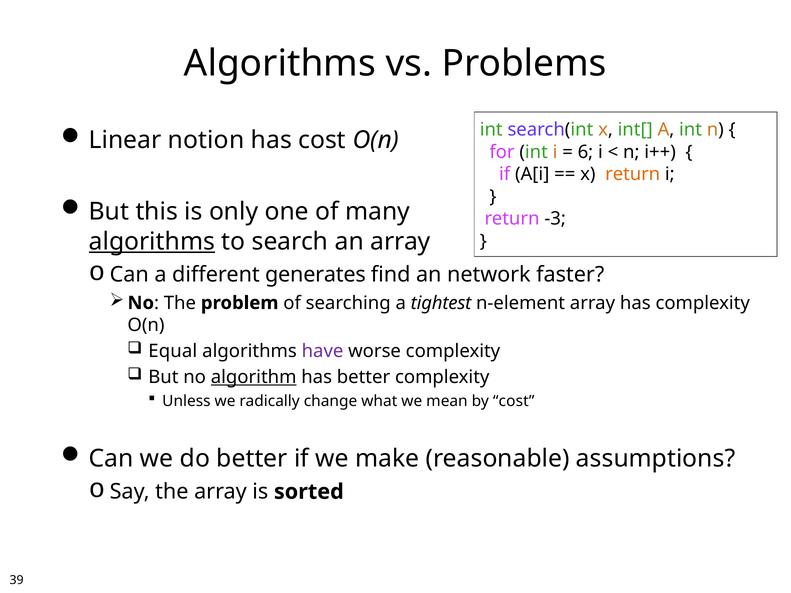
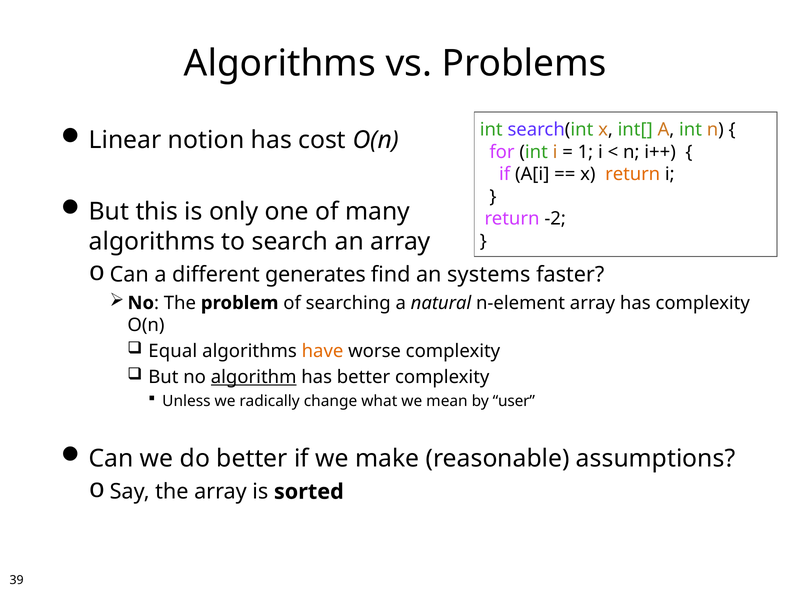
6: 6 -> 1
-3: -3 -> -2
algorithms at (152, 242) underline: present -> none
network: network -> systems
tightest: tightest -> natural
have colour: purple -> orange
by cost: cost -> user
